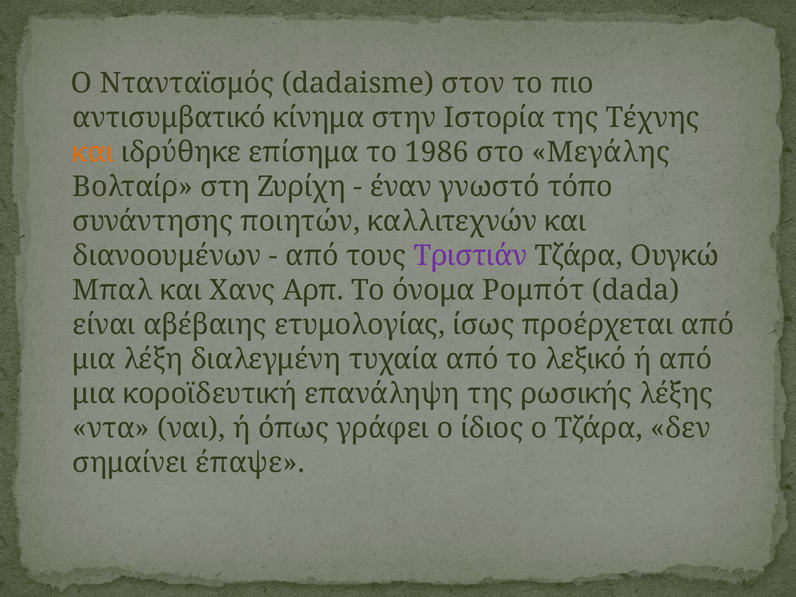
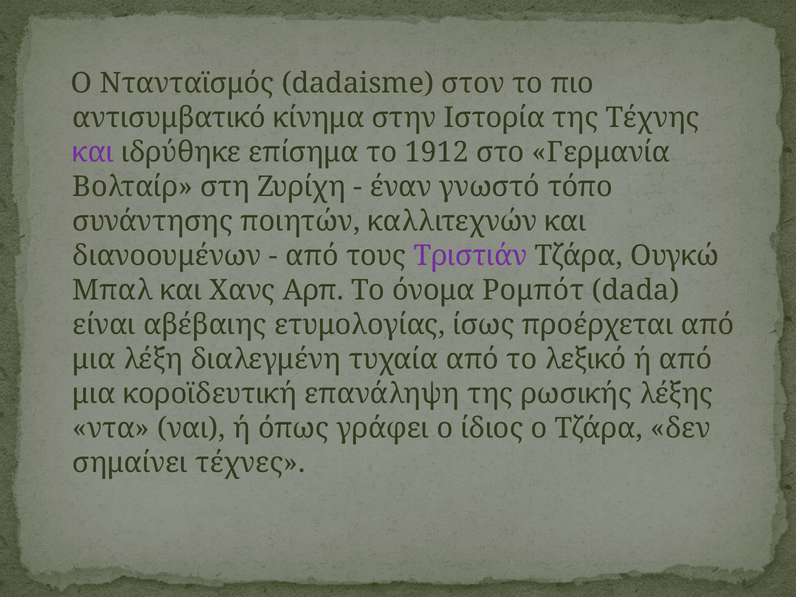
και at (93, 152) colour: orange -> purple
1986: 1986 -> 1912
Μεγάλης: Μεγάλης -> Γερμανία
έπαψε: έπαψε -> τέχνες
